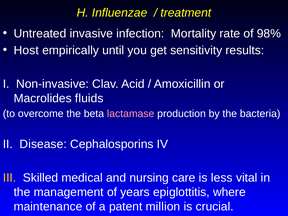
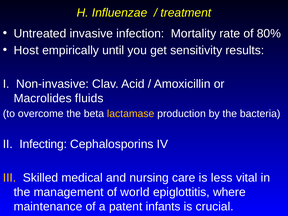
98%: 98% -> 80%
lactamase colour: pink -> yellow
Disease: Disease -> Infecting
years: years -> world
million: million -> infants
